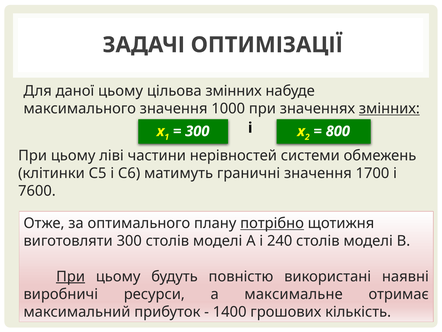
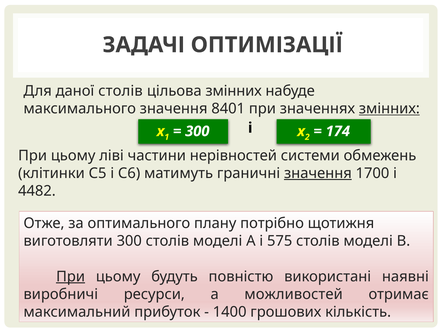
даної цьому: цьому -> столів
1000: 1000 -> 8401
800: 800 -> 174
значення at (318, 173) underline: none -> present
7600: 7600 -> 4482
потрібно underline: present -> none
240: 240 -> 575
максимальне: максимальне -> можливостей
